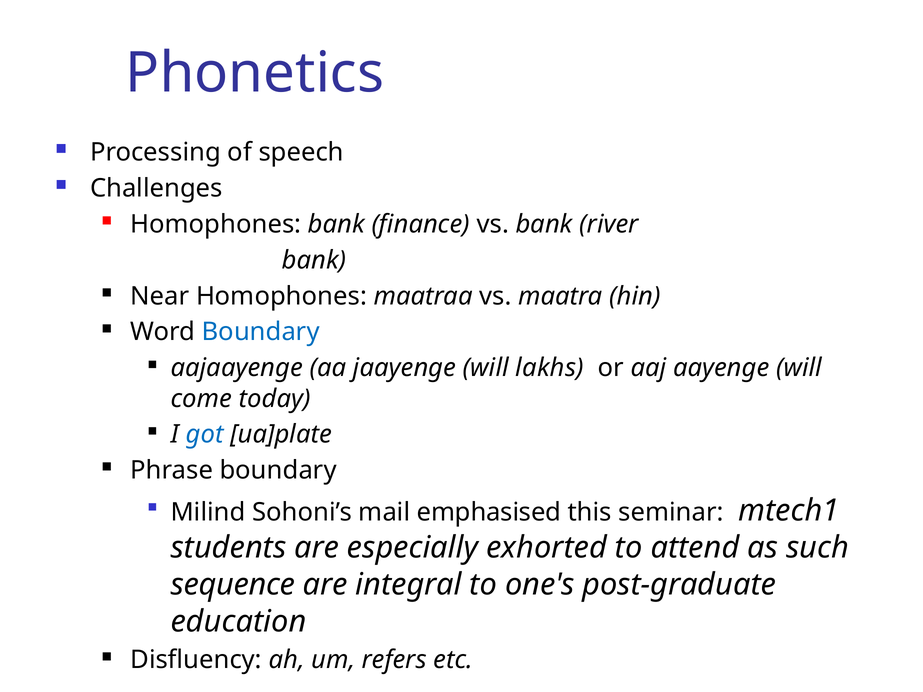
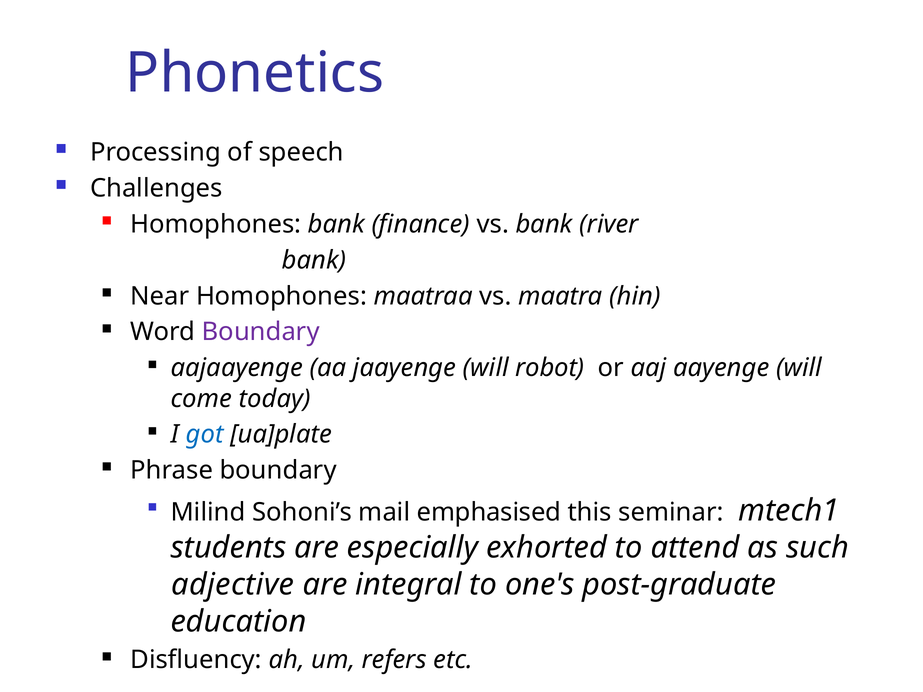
Boundary at (261, 332) colour: blue -> purple
lakhs: lakhs -> robot
sequence: sequence -> adjective
